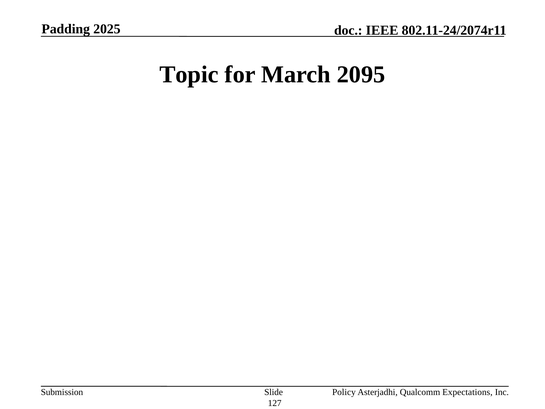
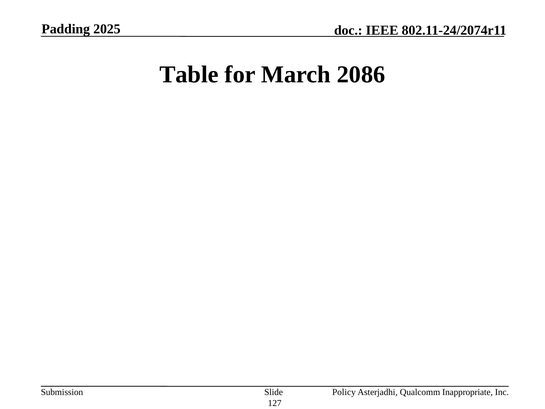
Topic: Topic -> Table
2095: 2095 -> 2086
Expectations: Expectations -> Inappropriate
